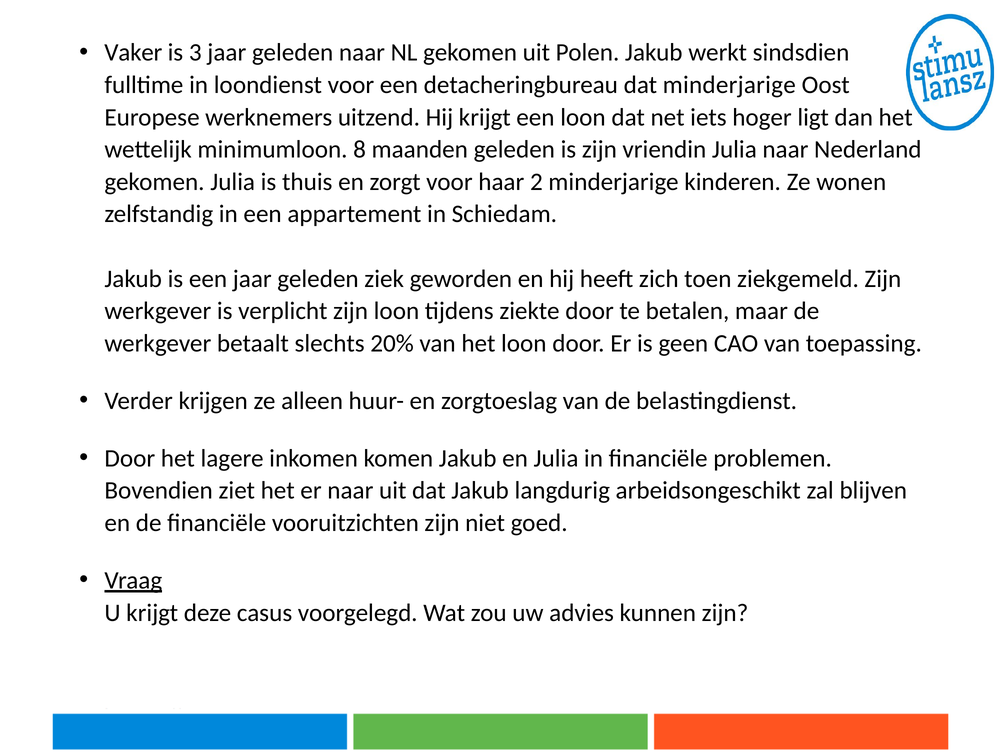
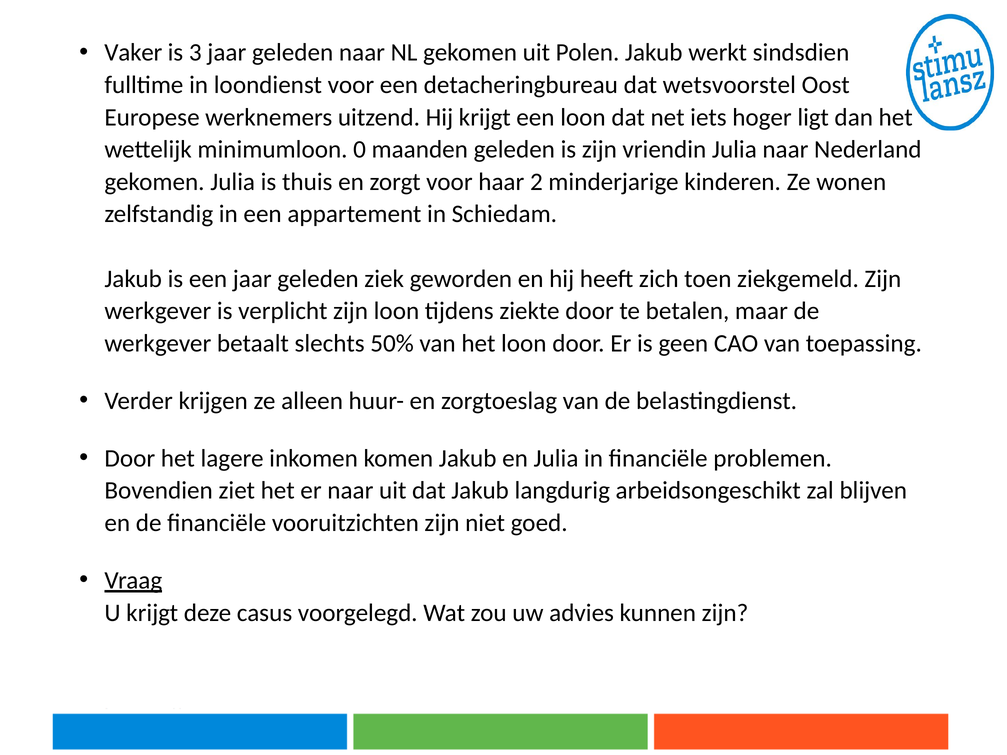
dat minderjarige: minderjarige -> wetsvoorstel
8: 8 -> 0
20%: 20% -> 50%
